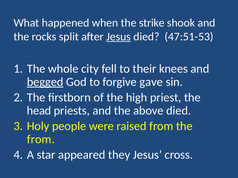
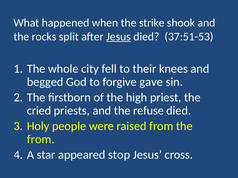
47:51-53: 47:51-53 -> 37:51-53
begged underline: present -> none
head: head -> cried
above: above -> refuse
they: they -> stop
